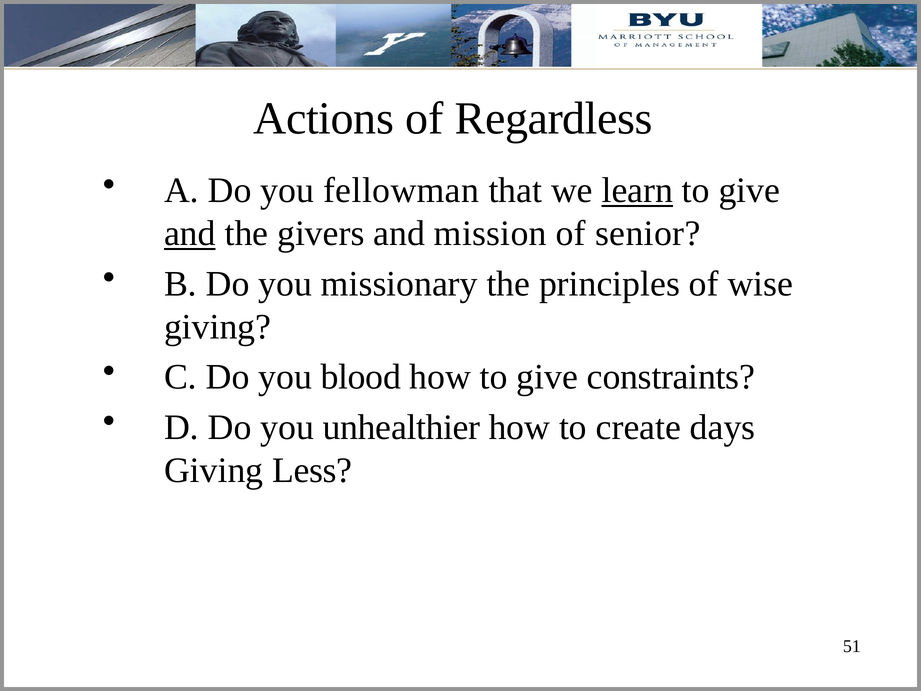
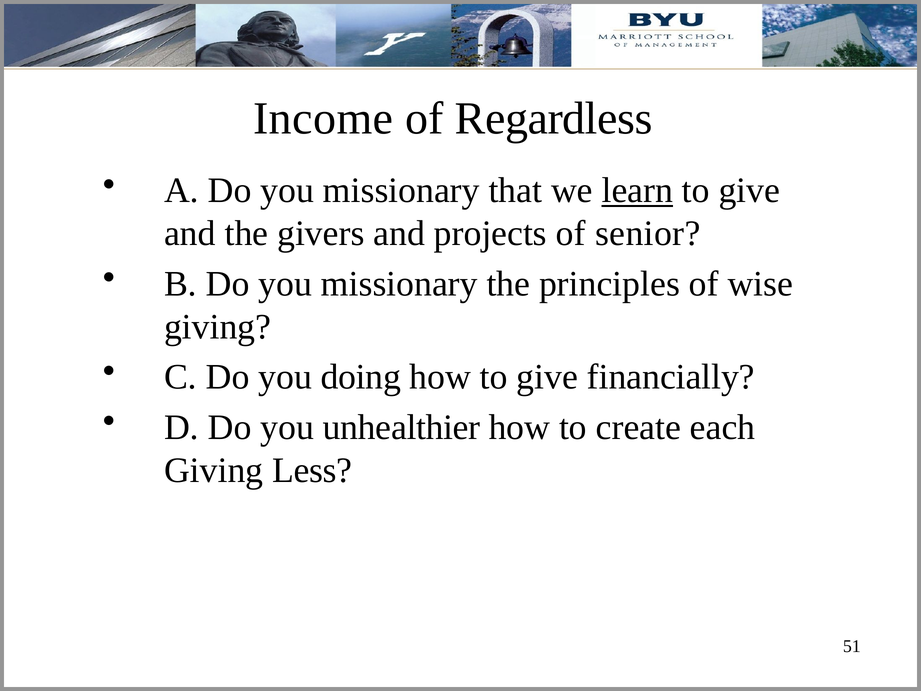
Actions: Actions -> Income
A Do you fellowman: fellowman -> missionary
and at (190, 234) underline: present -> none
mission: mission -> projects
blood: blood -> doing
constraints: constraints -> financially
days: days -> each
